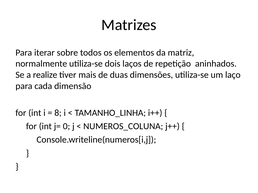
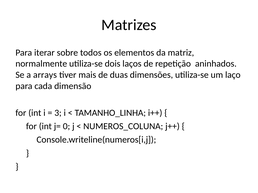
realize: realize -> arrays
8: 8 -> 3
